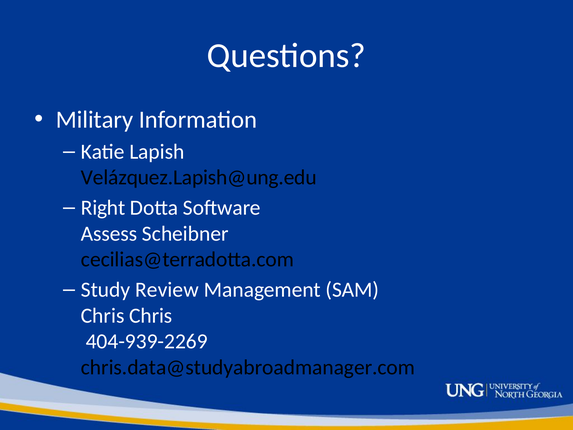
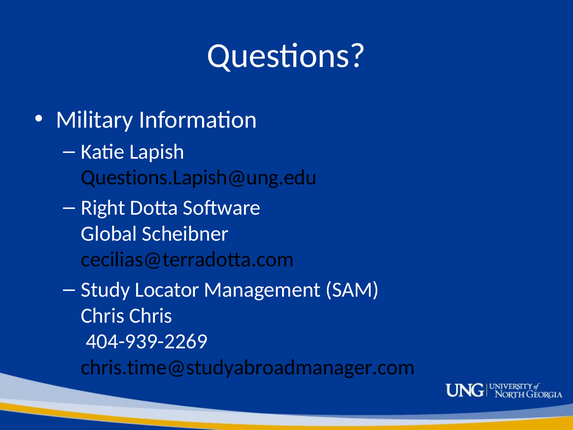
Velázquez.Lapish@ung.edu: Velázquez.Lapish@ung.edu -> Questions.Lapish@ung.edu
Assess: Assess -> Global
Review: Review -> Locator
chris.data@studyabroadmanager.com: chris.data@studyabroadmanager.com -> chris.time@studyabroadmanager.com
